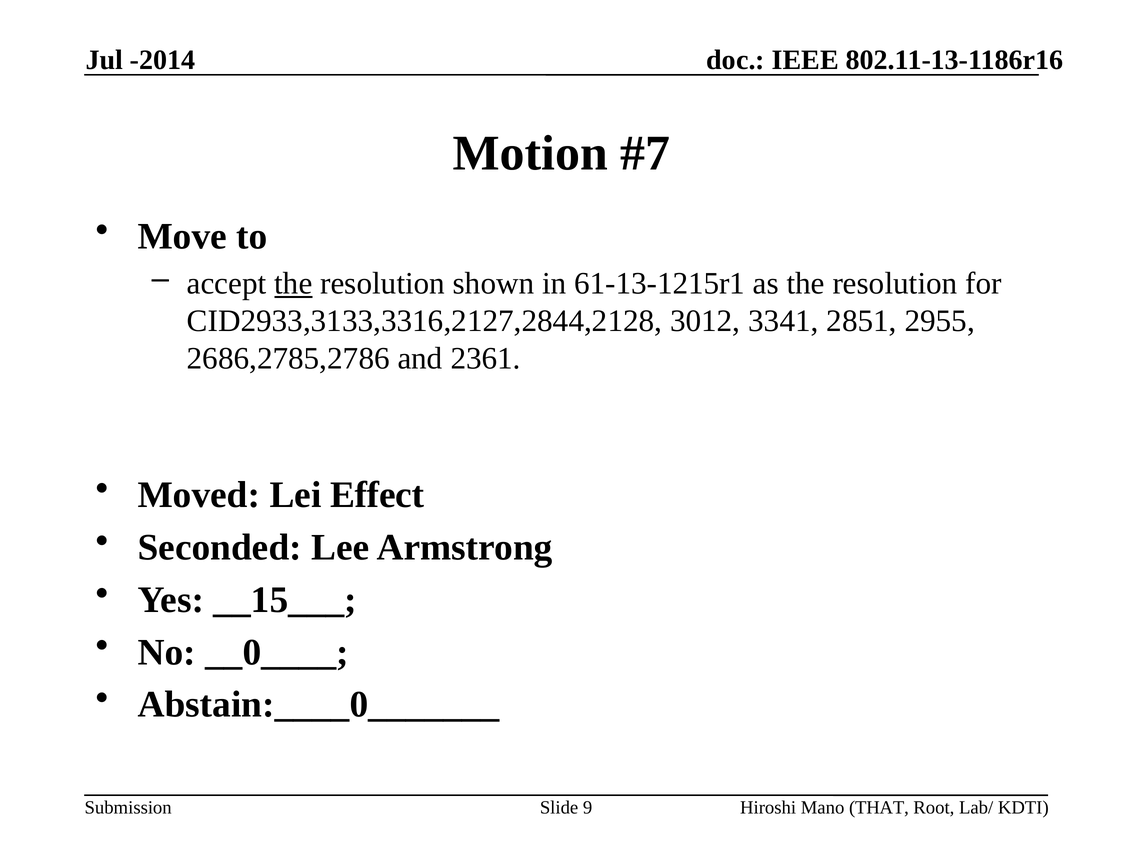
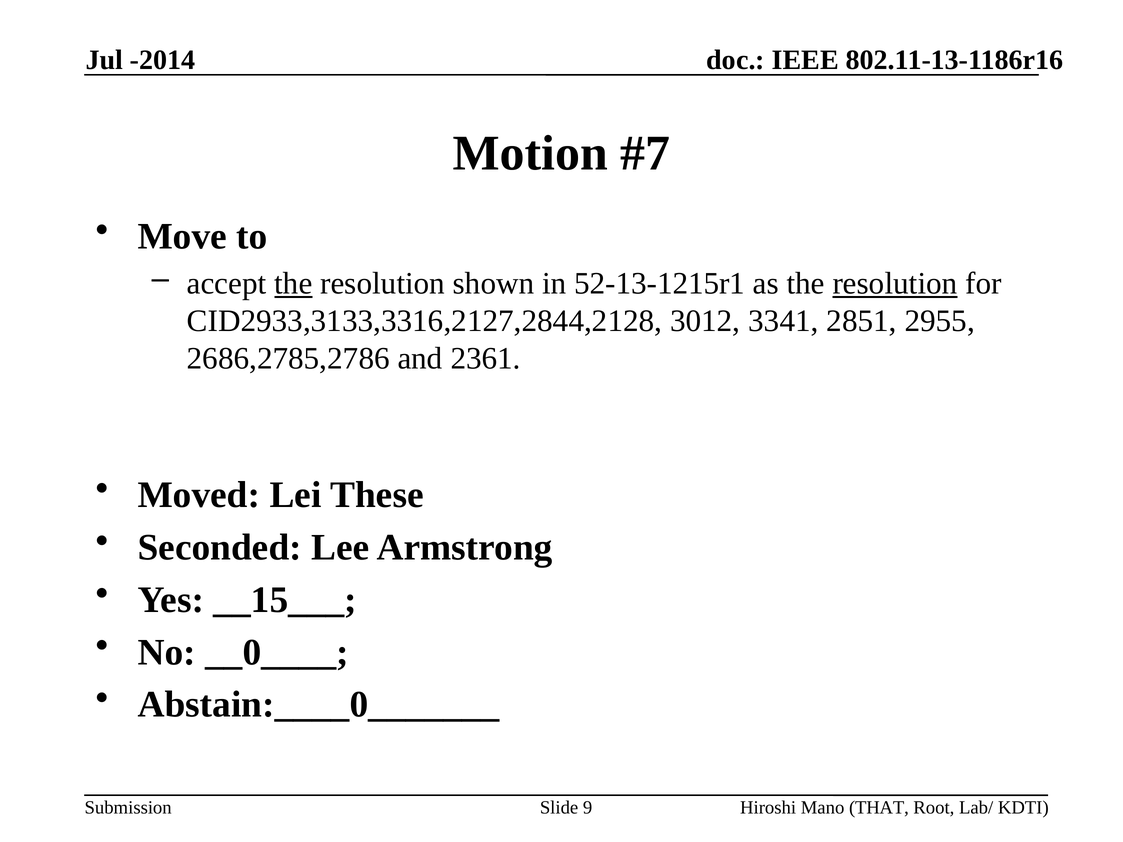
61-13-1215r1: 61-13-1215r1 -> 52-13-1215r1
resolution at (895, 284) underline: none -> present
Effect: Effect -> These
